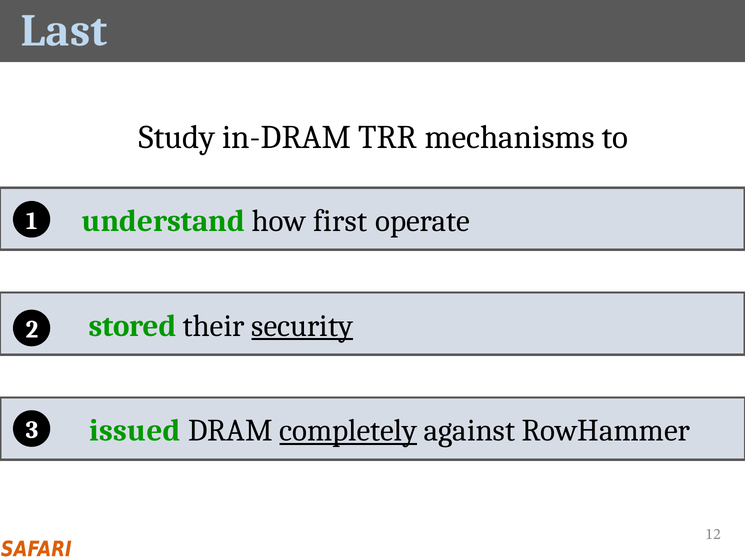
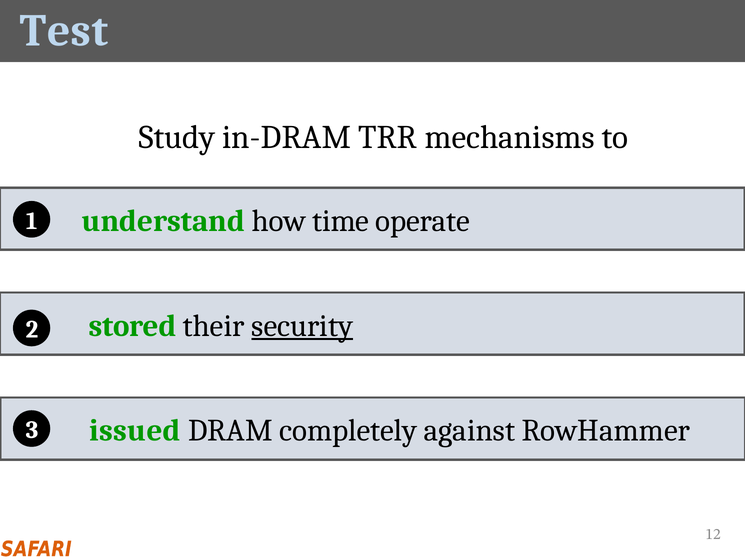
Last: Last -> Test
first: first -> time
completely underline: present -> none
